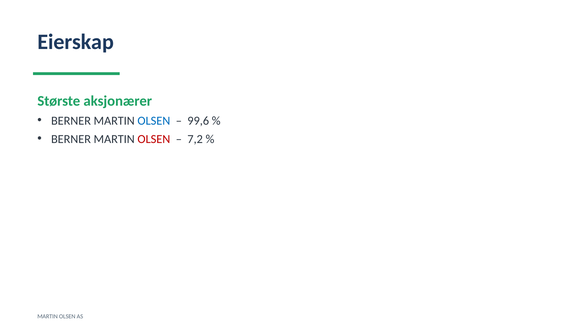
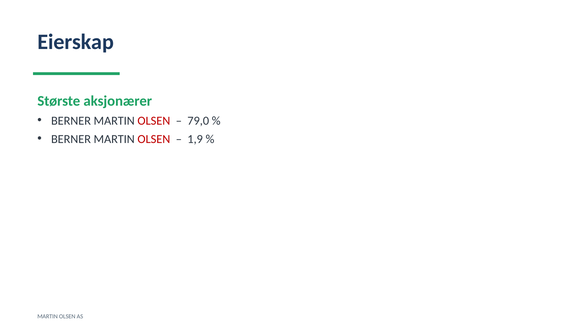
OLSEN at (154, 121) colour: blue -> red
99,6: 99,6 -> 79,0
7,2: 7,2 -> 1,9
